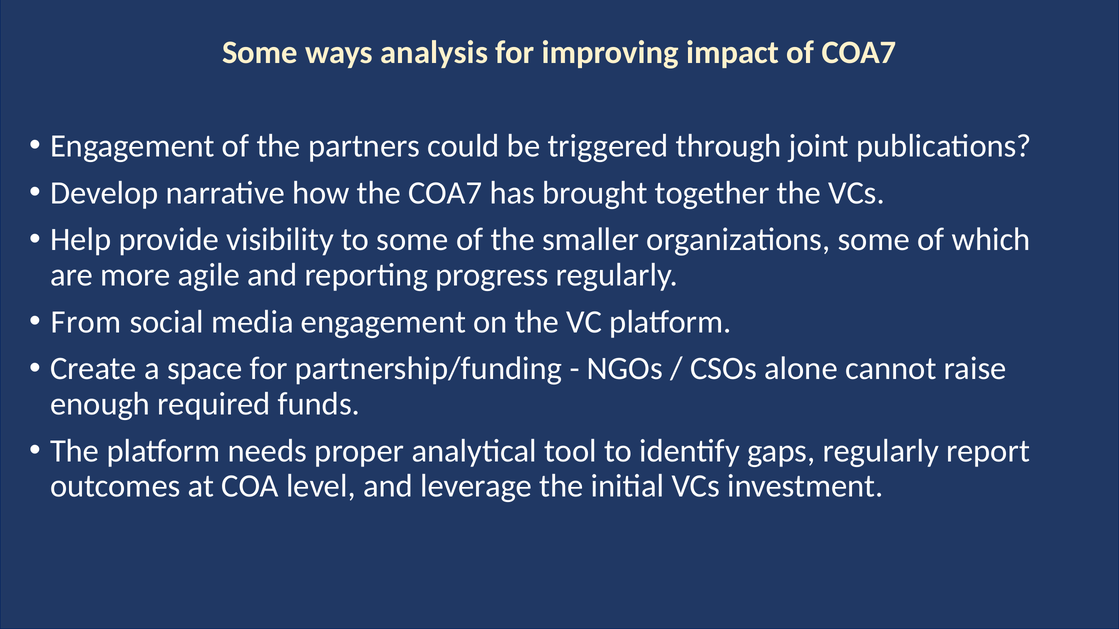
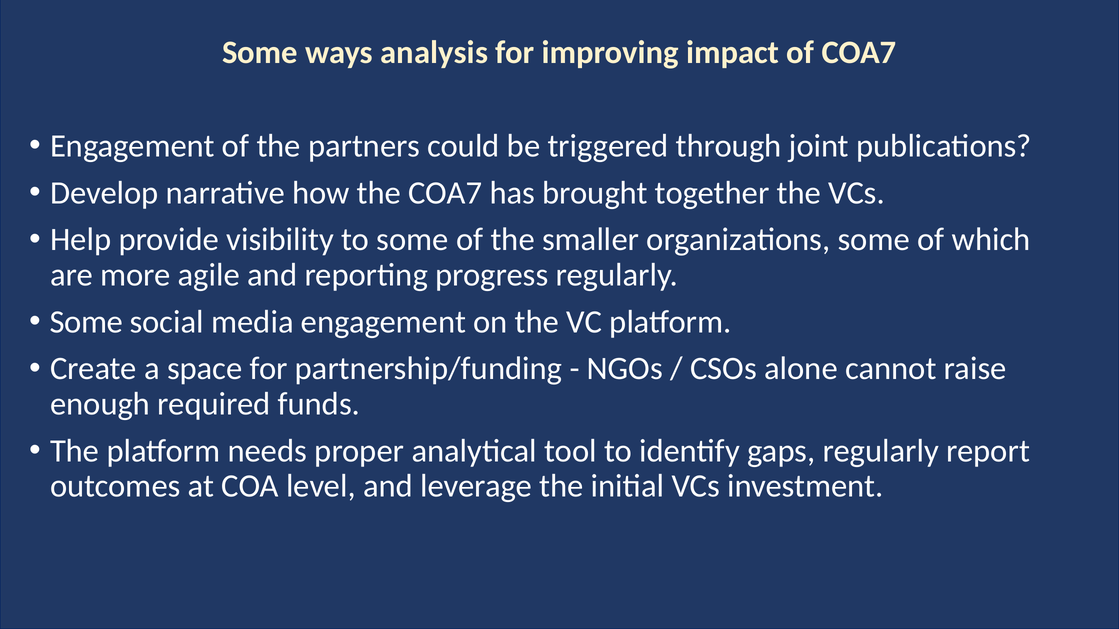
From at (86, 322): From -> Some
